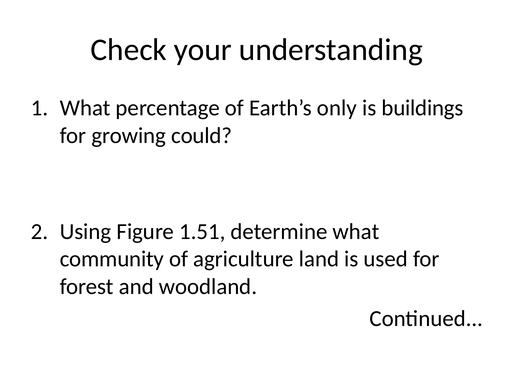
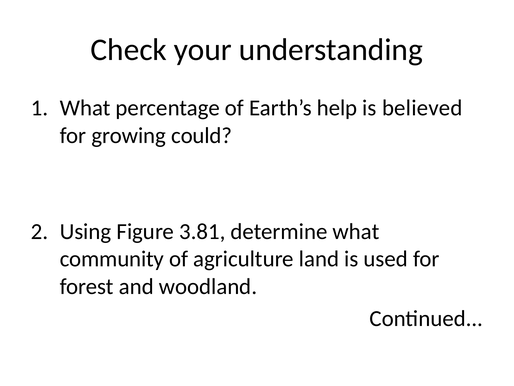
only: only -> help
buildings: buildings -> believed
1.51: 1.51 -> 3.81
